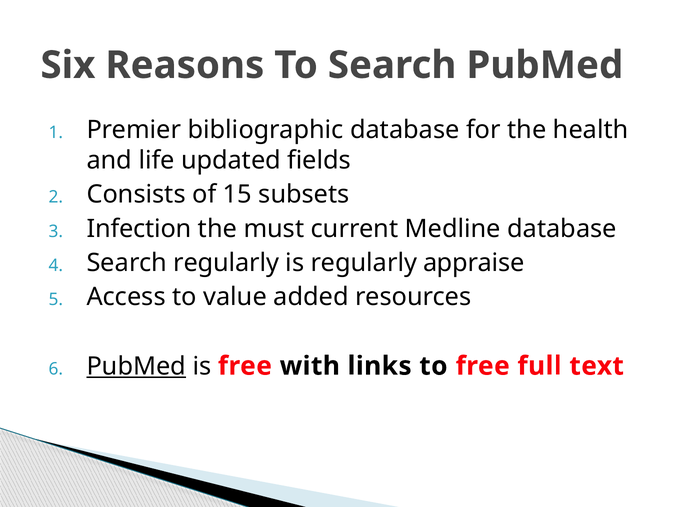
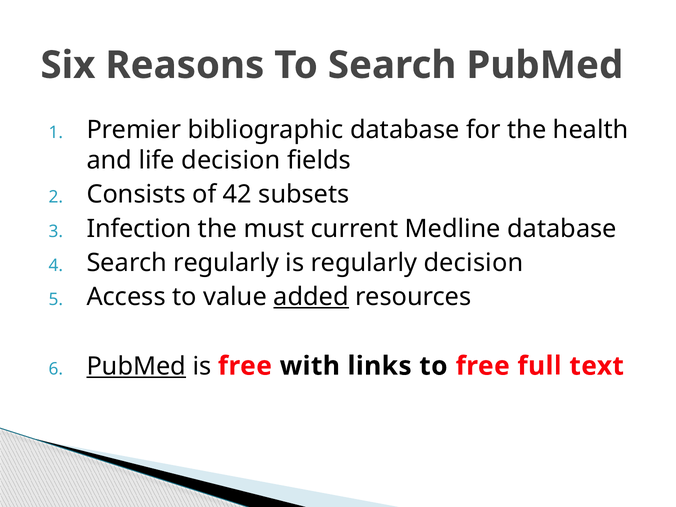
life updated: updated -> decision
15: 15 -> 42
regularly appraise: appraise -> decision
added underline: none -> present
